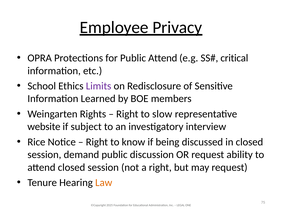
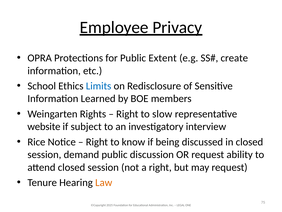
Public Attend: Attend -> Extent
critical: critical -> create
Limits colour: purple -> blue
